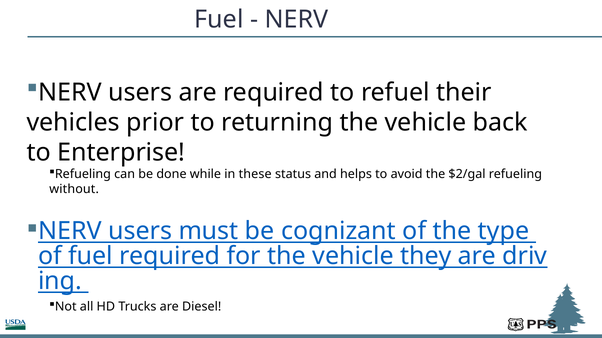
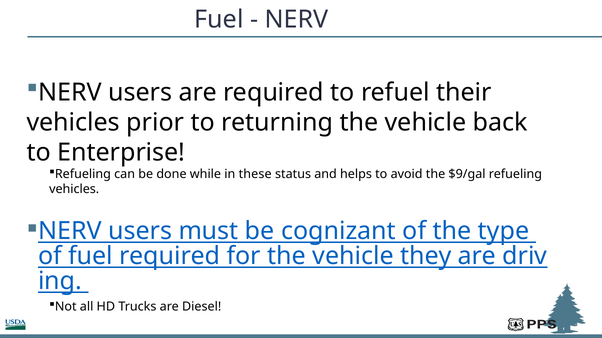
$2/gal: $2/gal -> $9/gal
without at (74, 190): without -> vehicles
